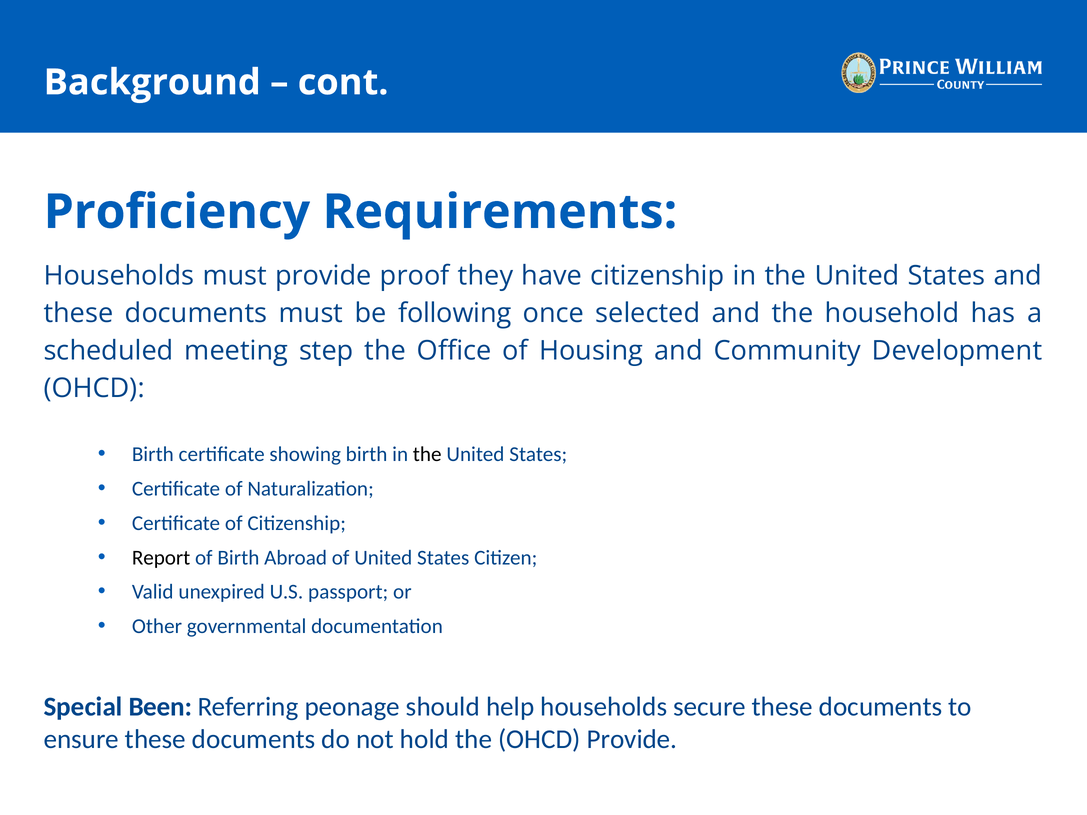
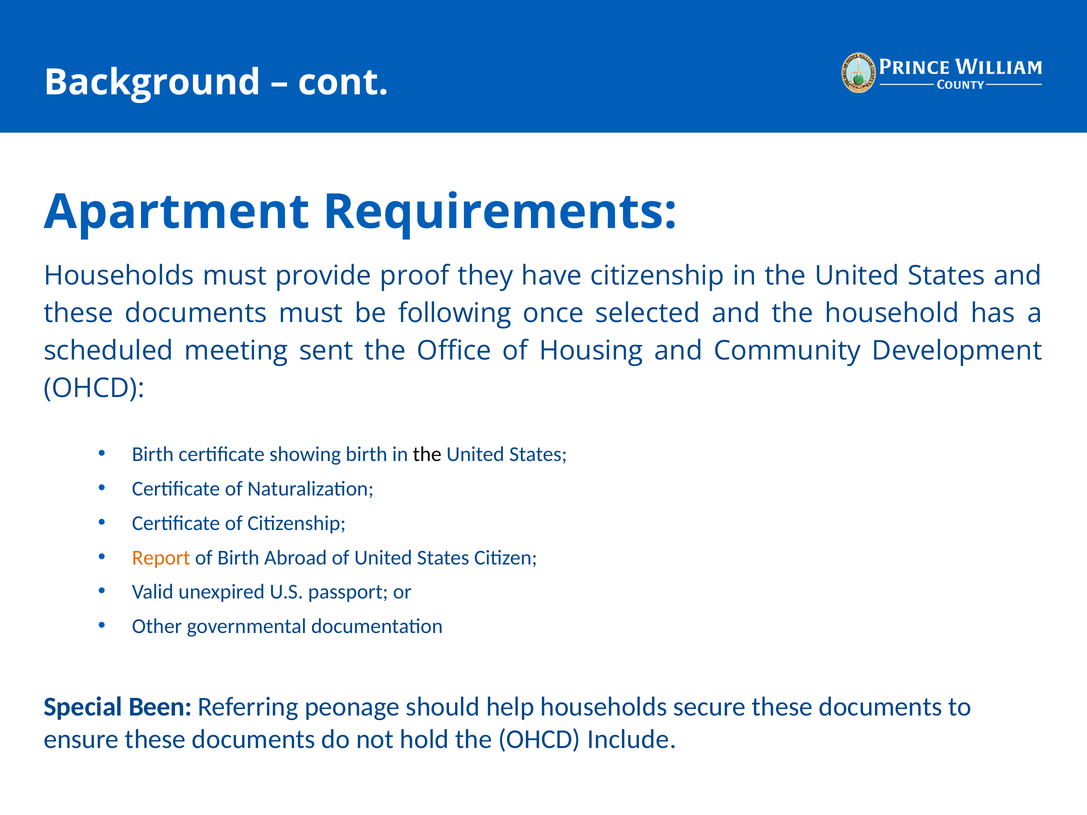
Proficiency: Proficiency -> Apartment
step: step -> sent
Report colour: black -> orange
OHCD Provide: Provide -> Include
